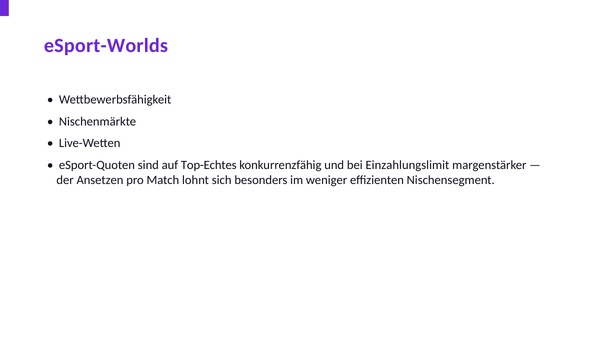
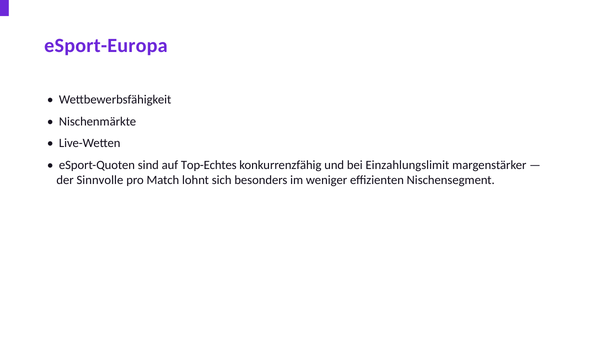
eSport-Worlds: eSport-Worlds -> eSport-Europa
Ansetzen: Ansetzen -> Sinnvolle
